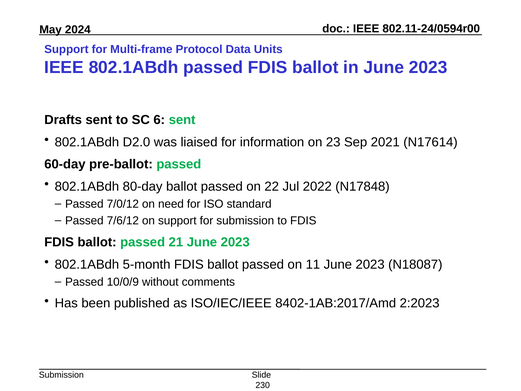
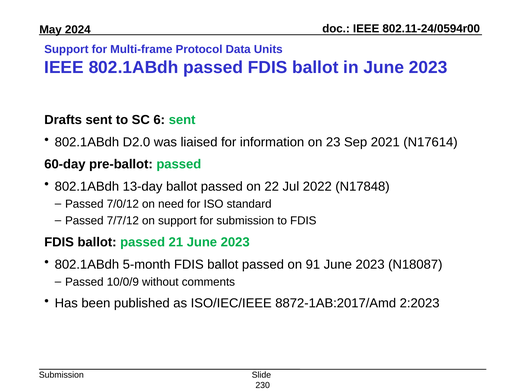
80-day: 80-day -> 13-day
7/6/12: 7/6/12 -> 7/7/12
11: 11 -> 91
8402-1AB:2017/Amd: 8402-1AB:2017/Amd -> 8872-1AB:2017/Amd
